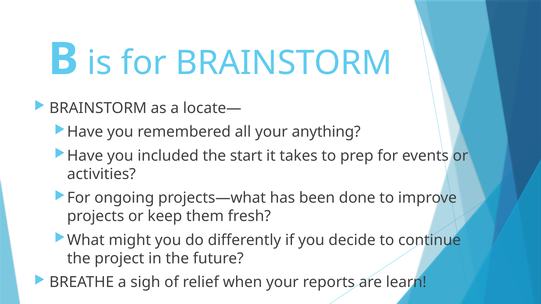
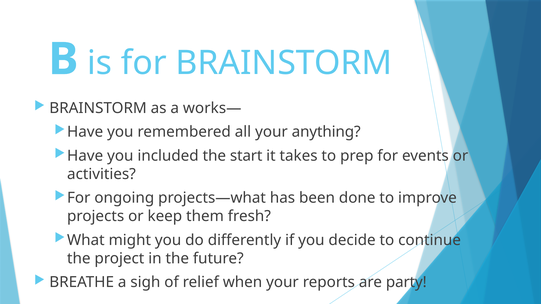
locate—: locate— -> works—
learn: learn -> party
